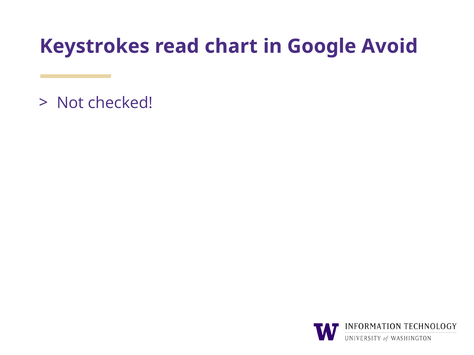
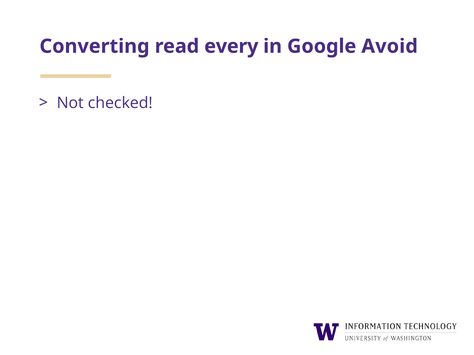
Keystrokes: Keystrokes -> Converting
chart: chart -> every
